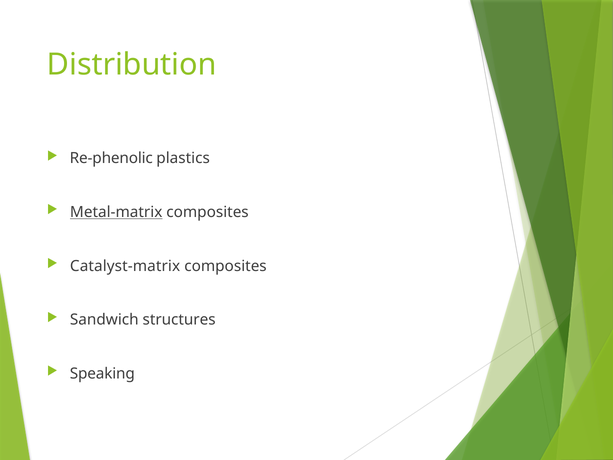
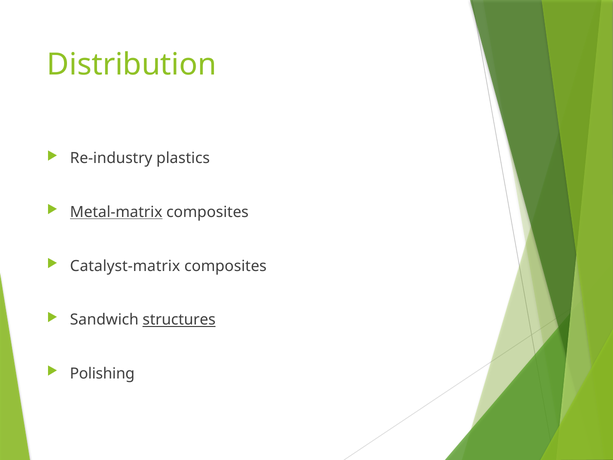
Re-phenolic: Re-phenolic -> Re-industry
structures underline: none -> present
Speaking: Speaking -> Polishing
